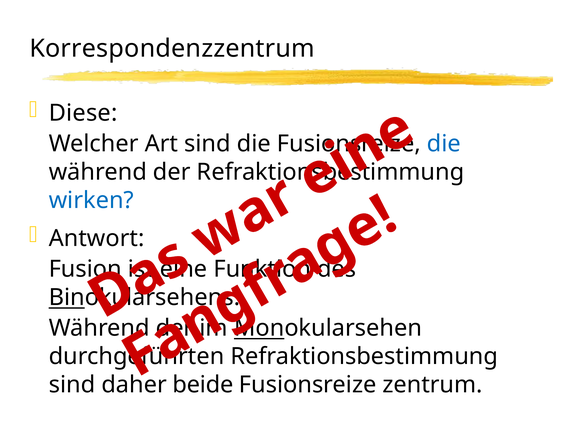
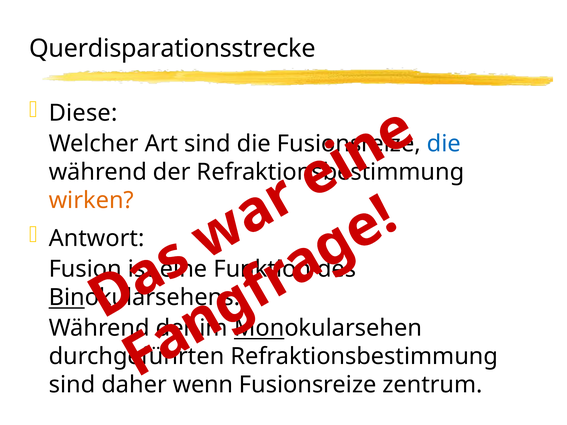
Korrespondenzzentrum: Korrespondenzzentrum -> Querdisparationsstrecke
wirken colour: blue -> orange
beide: beide -> wenn
